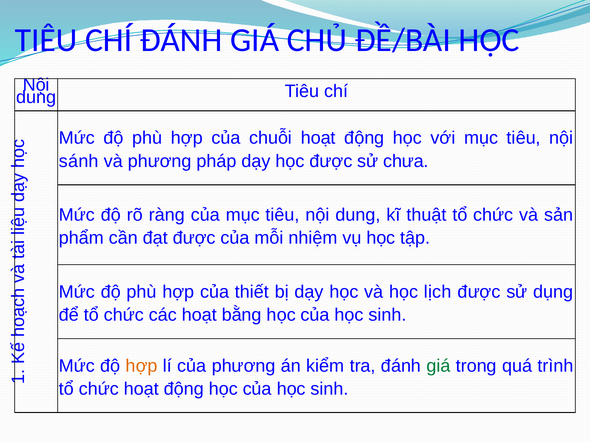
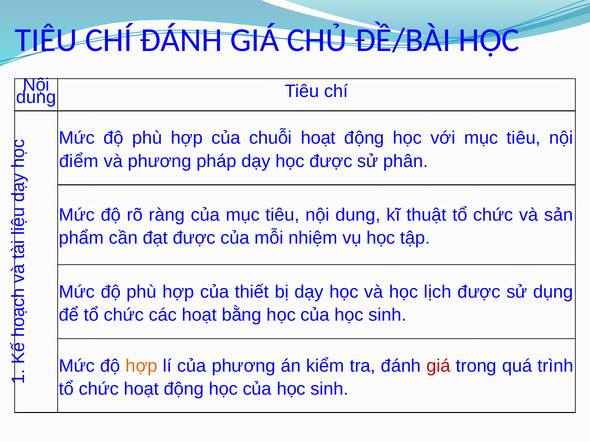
sánh: sánh -> điểm
chưa: chưa -> phân
giá at (438, 366) colour: green -> red
